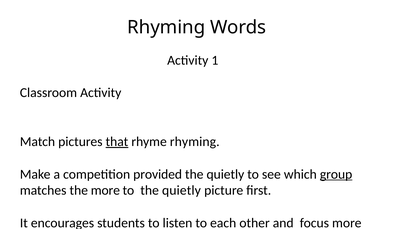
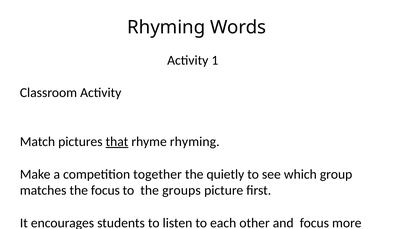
provided: provided -> together
group at (336, 175) underline: present -> none
the more: more -> focus
to the quietly: quietly -> groups
